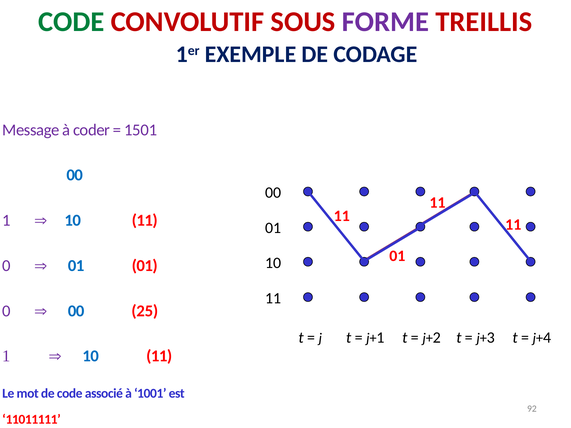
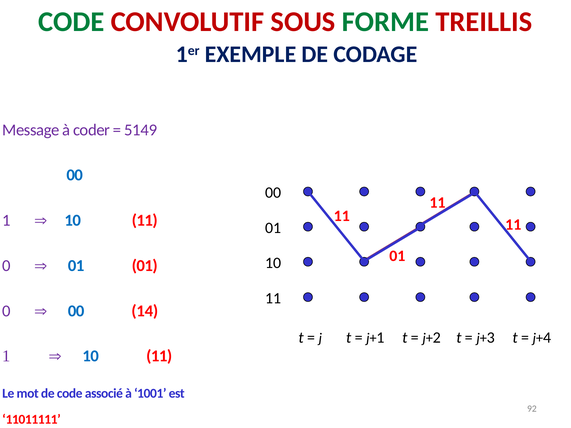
FORME colour: purple -> green
1501: 1501 -> 5149
25: 25 -> 14
